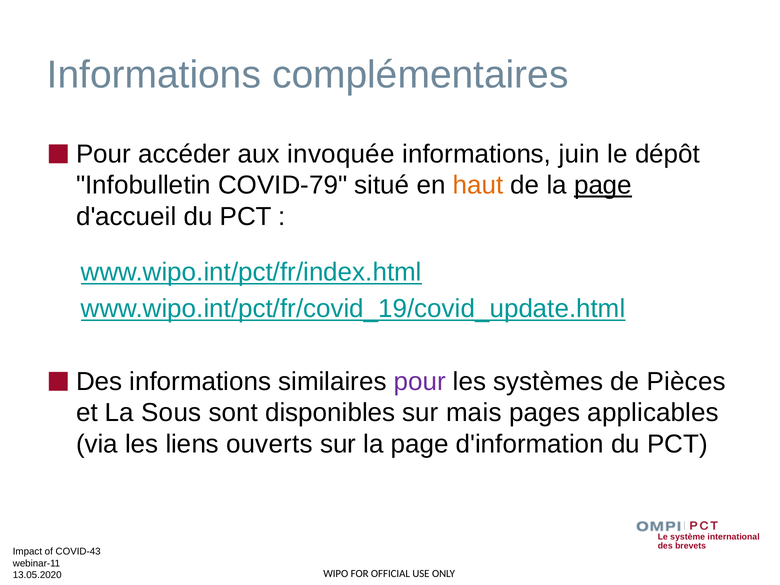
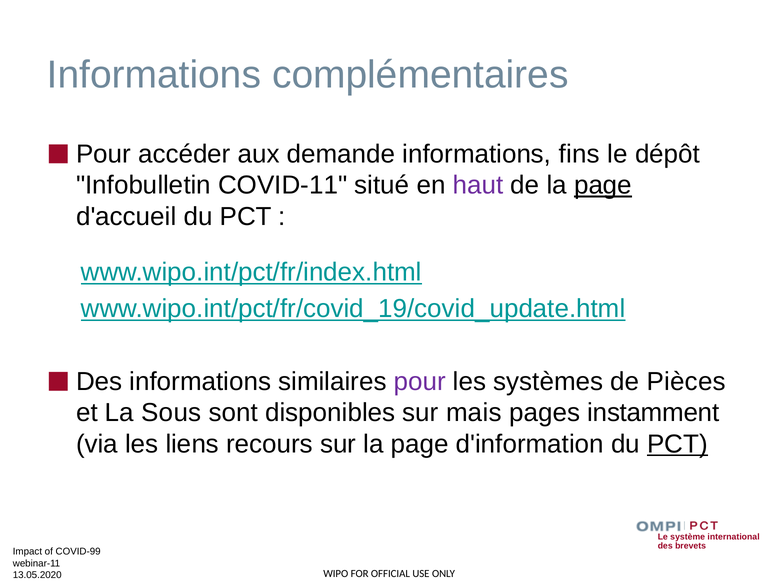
invoquée: invoquée -> demande
juin: juin -> fins
COVID-79: COVID-79 -> COVID-11
haut colour: orange -> purple
applicables: applicables -> instamment
ouverts: ouverts -> recours
PCT at (677, 444) underline: none -> present
COVID-43: COVID-43 -> COVID-99
